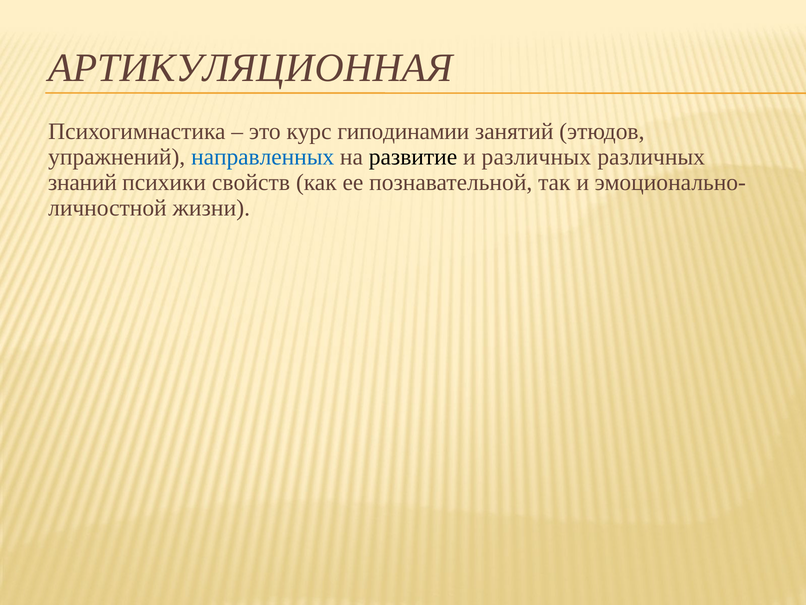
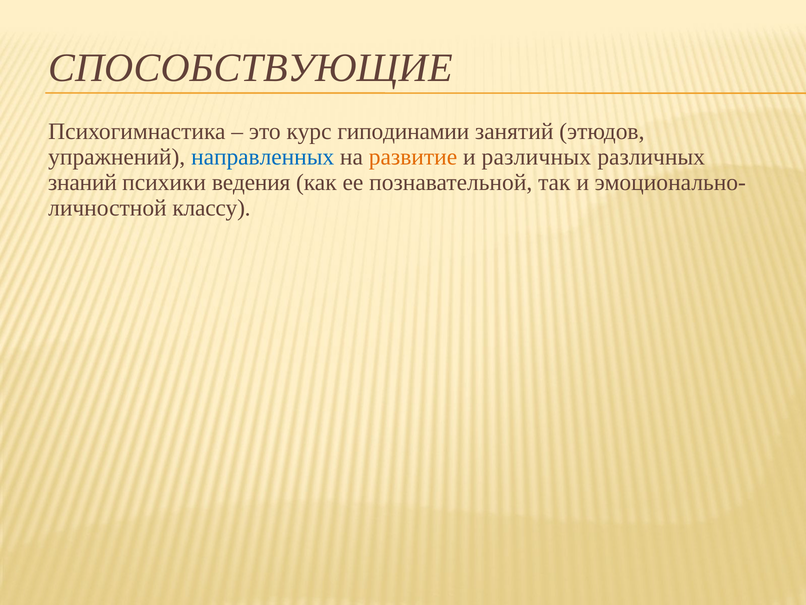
АРТИКУЛЯЦИОННАЯ: АРТИКУЛЯЦИОННАЯ -> СПОСОБСТВУЮЩИЕ
развитие colour: black -> orange
свойств: свойств -> ведения
жизни: жизни -> классу
